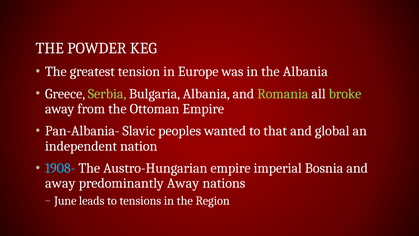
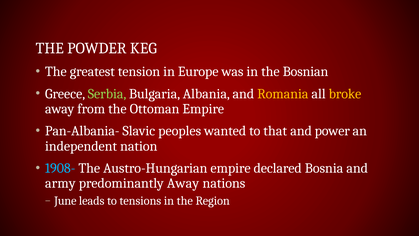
the Albania: Albania -> Bosnian
Romania colour: light green -> yellow
broke colour: light green -> yellow
global: global -> power
imperial: imperial -> declared
away at (60, 183): away -> army
